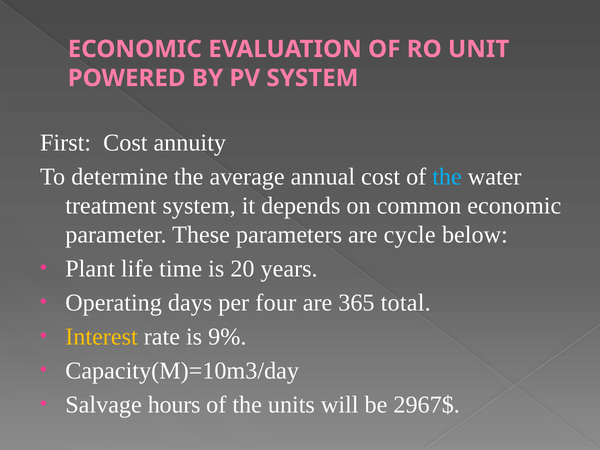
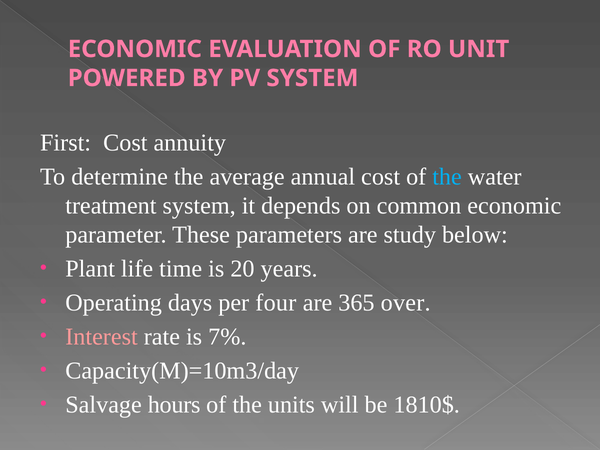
cycle: cycle -> study
total: total -> over
Interest colour: yellow -> pink
9%: 9% -> 7%
2967$: 2967$ -> 1810$
